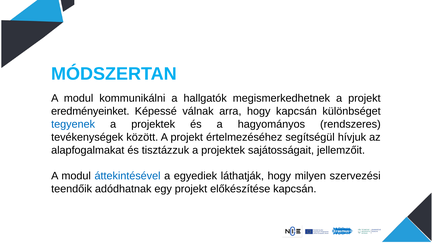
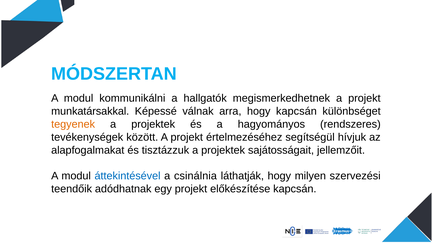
eredményeinket: eredményeinket -> munkatársakkal
tegyenek colour: blue -> orange
egyediek: egyediek -> csinálnia
